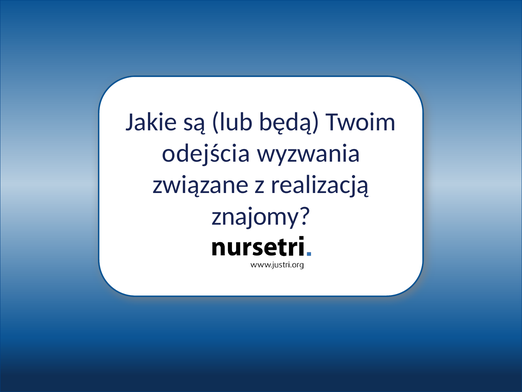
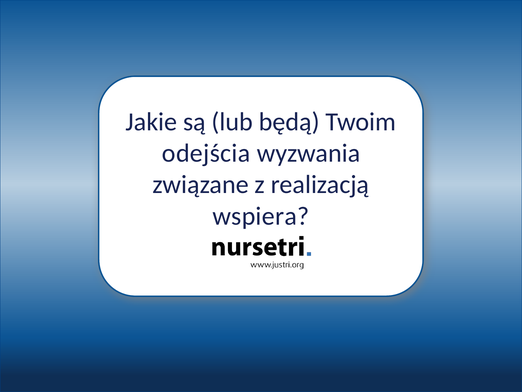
znajomy: znajomy -> wspiera
